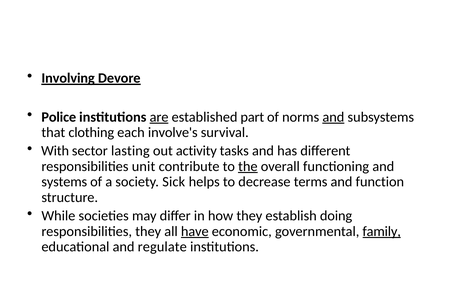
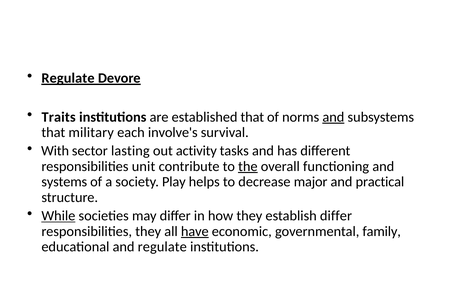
Involving at (68, 78): Involving -> Regulate
Police: Police -> Traits
are underline: present -> none
established part: part -> that
clothing: clothing -> military
Sick: Sick -> Play
terms: terms -> major
function: function -> practical
While underline: none -> present
establish doing: doing -> differ
family underline: present -> none
